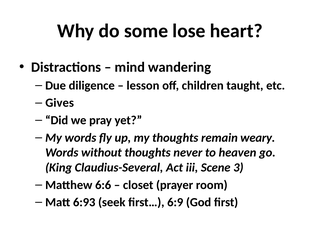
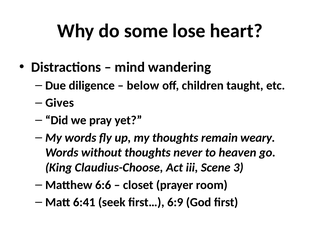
lesson: lesson -> below
Claudius-Several: Claudius-Several -> Claudius-Choose
6:93: 6:93 -> 6:41
